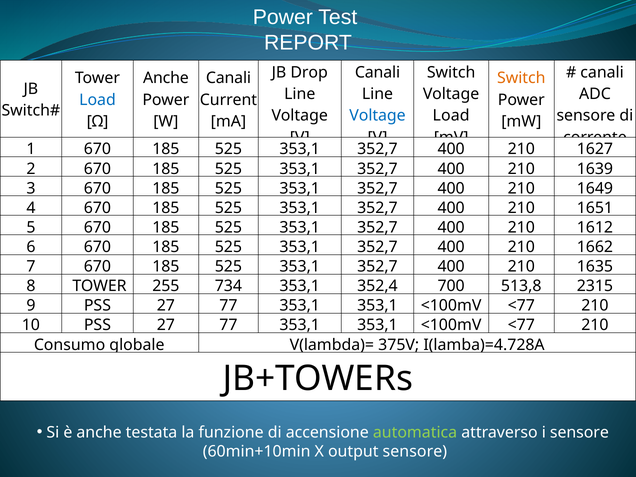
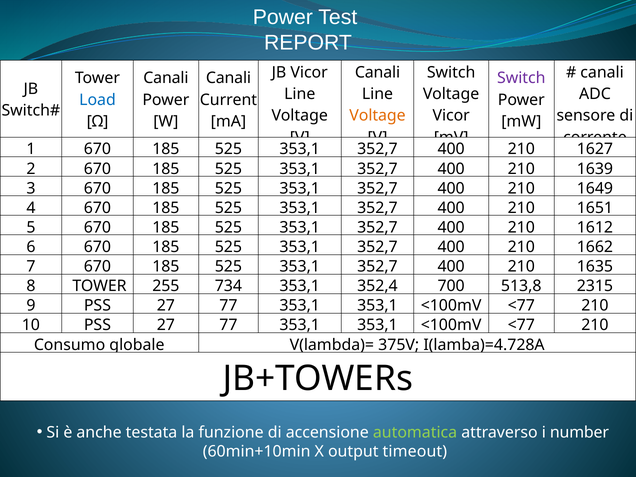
JB Drop: Drop -> Vicor
Anche at (166, 78): Anche -> Canali
Switch at (521, 78) colour: orange -> purple
Voltage at (378, 116) colour: blue -> orange
Load at (451, 116): Load -> Vicor
i sensore: sensore -> number
output sensore: sensore -> timeout
